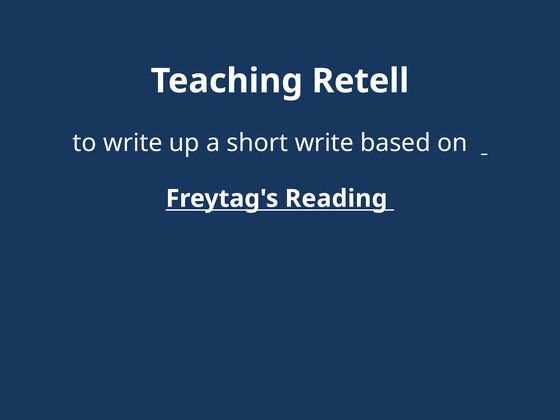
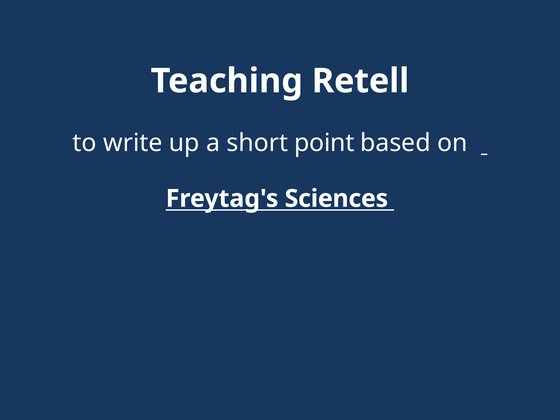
short write: write -> point
Reading: Reading -> Sciences
